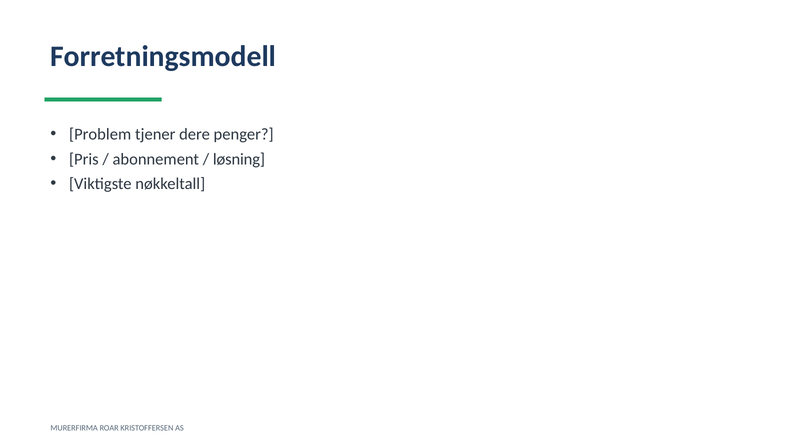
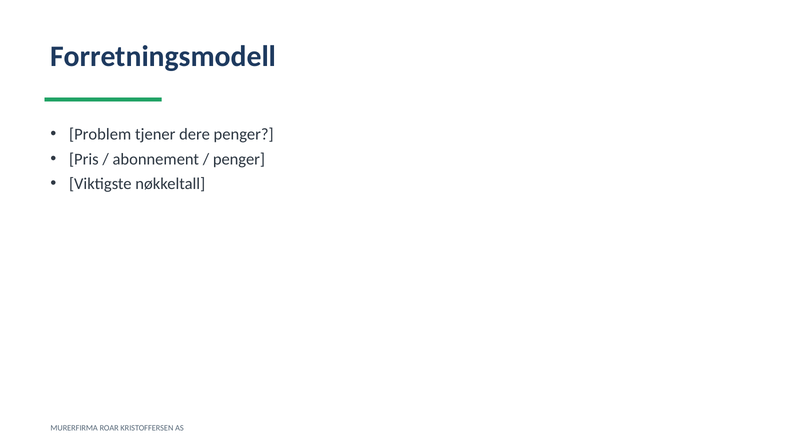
løsning at (239, 159): løsning -> penger
